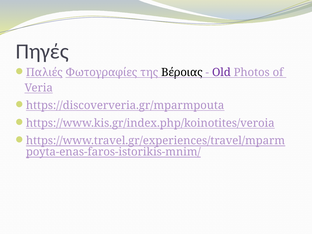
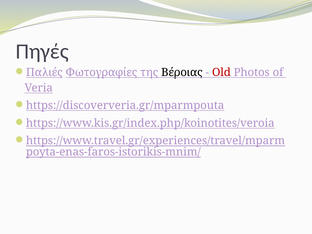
Old colour: purple -> red
